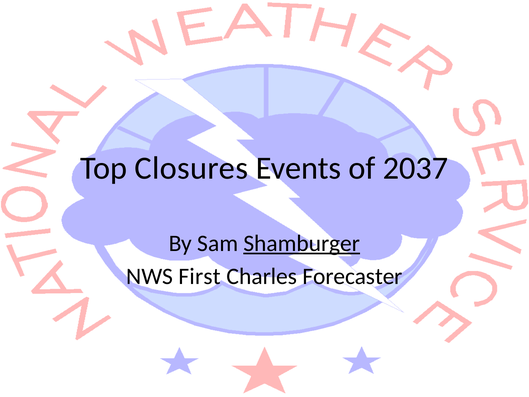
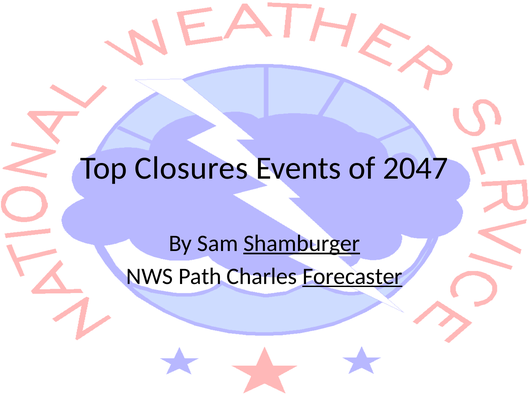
2037: 2037 -> 2047
First: First -> Path
Forecaster underline: none -> present
